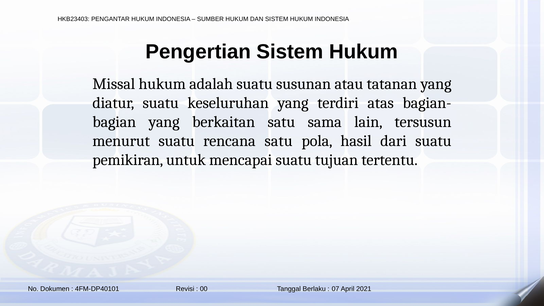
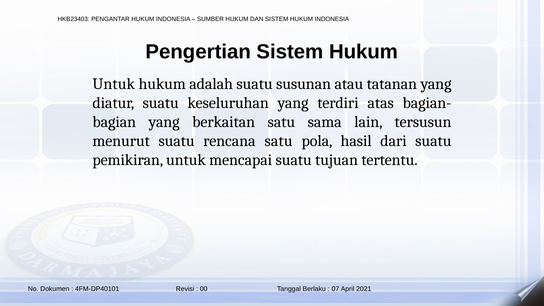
Missal at (114, 84): Missal -> Untuk
